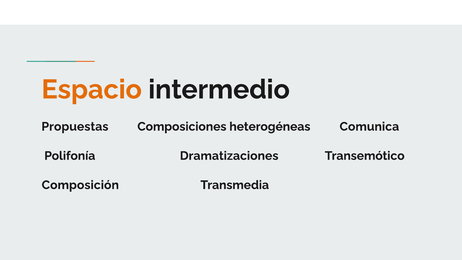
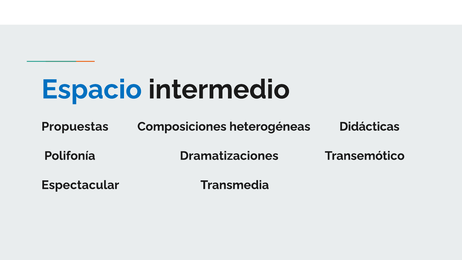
Espacio colour: orange -> blue
Comunica: Comunica -> Didácticas
Composición: Composición -> Espectacular
